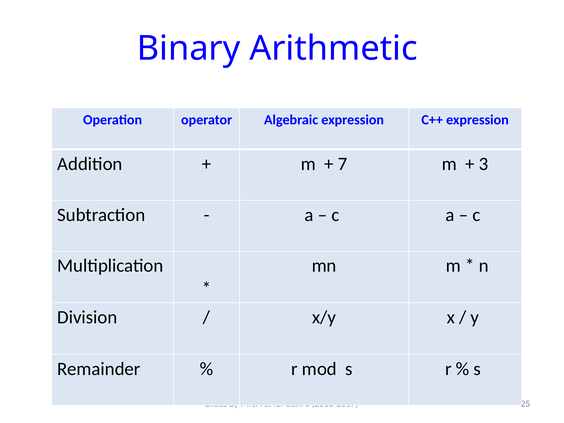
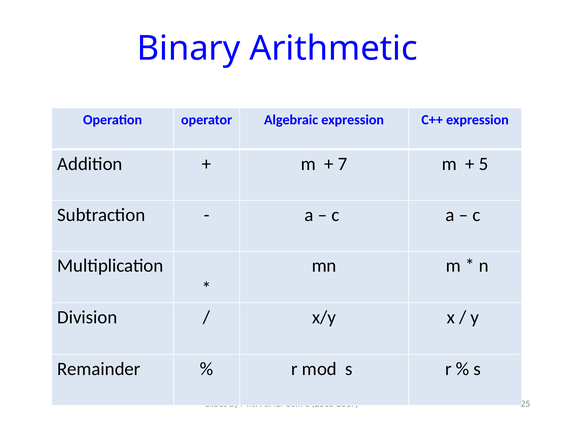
3: 3 -> 5
